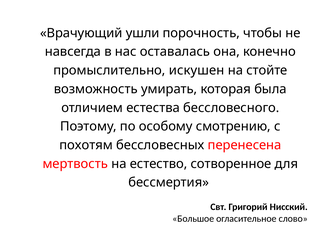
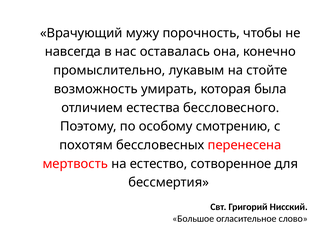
ушли: ушли -> мужу
искушен: искушен -> лукавым
